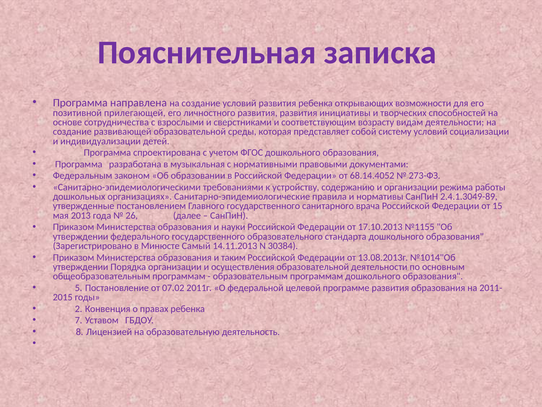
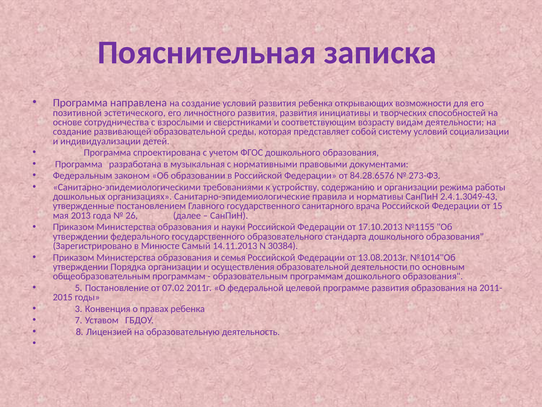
прилегающей: прилегающей -> эстетического
68.14.4052: 68.14.4052 -> 84.28.6576
2.4.1.3049-89: 2.4.1.3049-89 -> 2.4.1.3049-43
таким: таким -> семья
2: 2 -> 3
